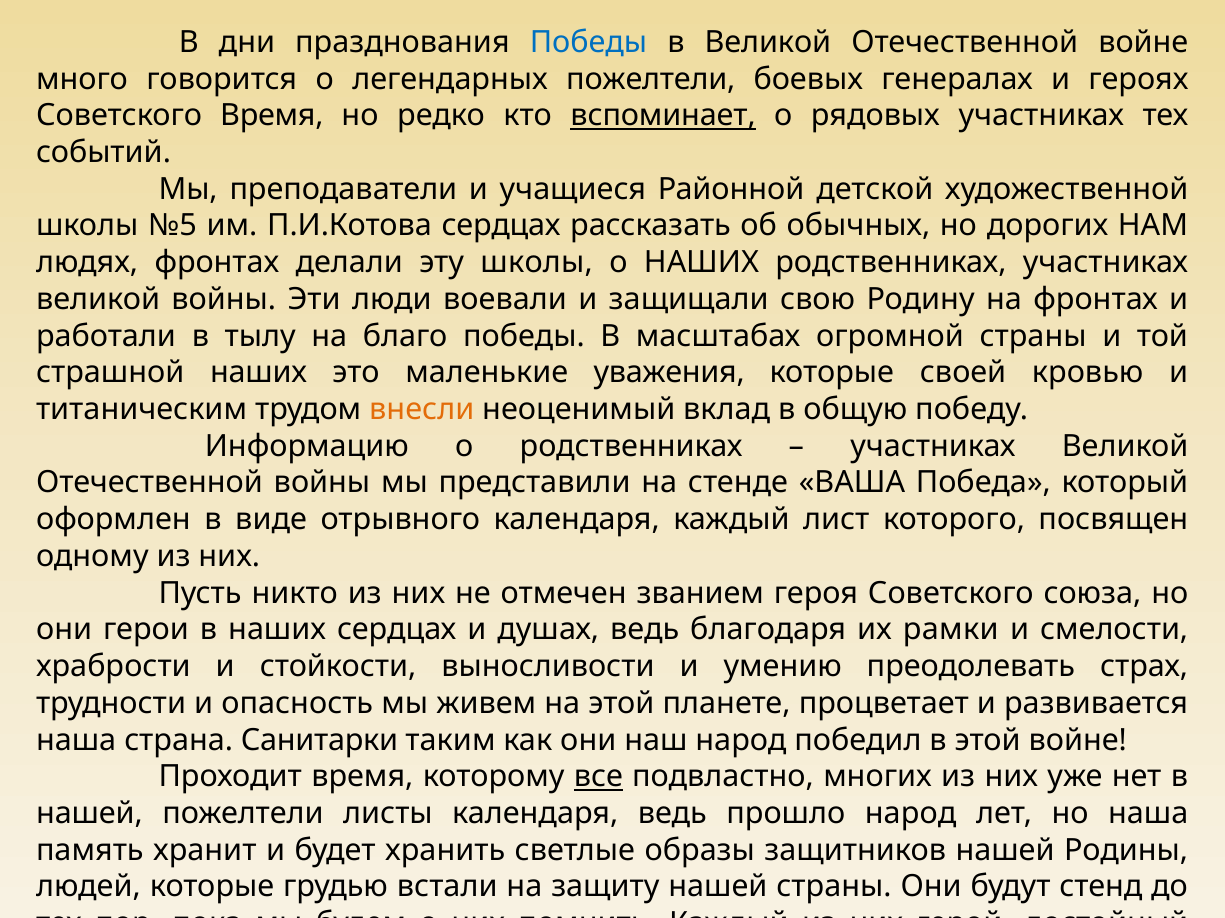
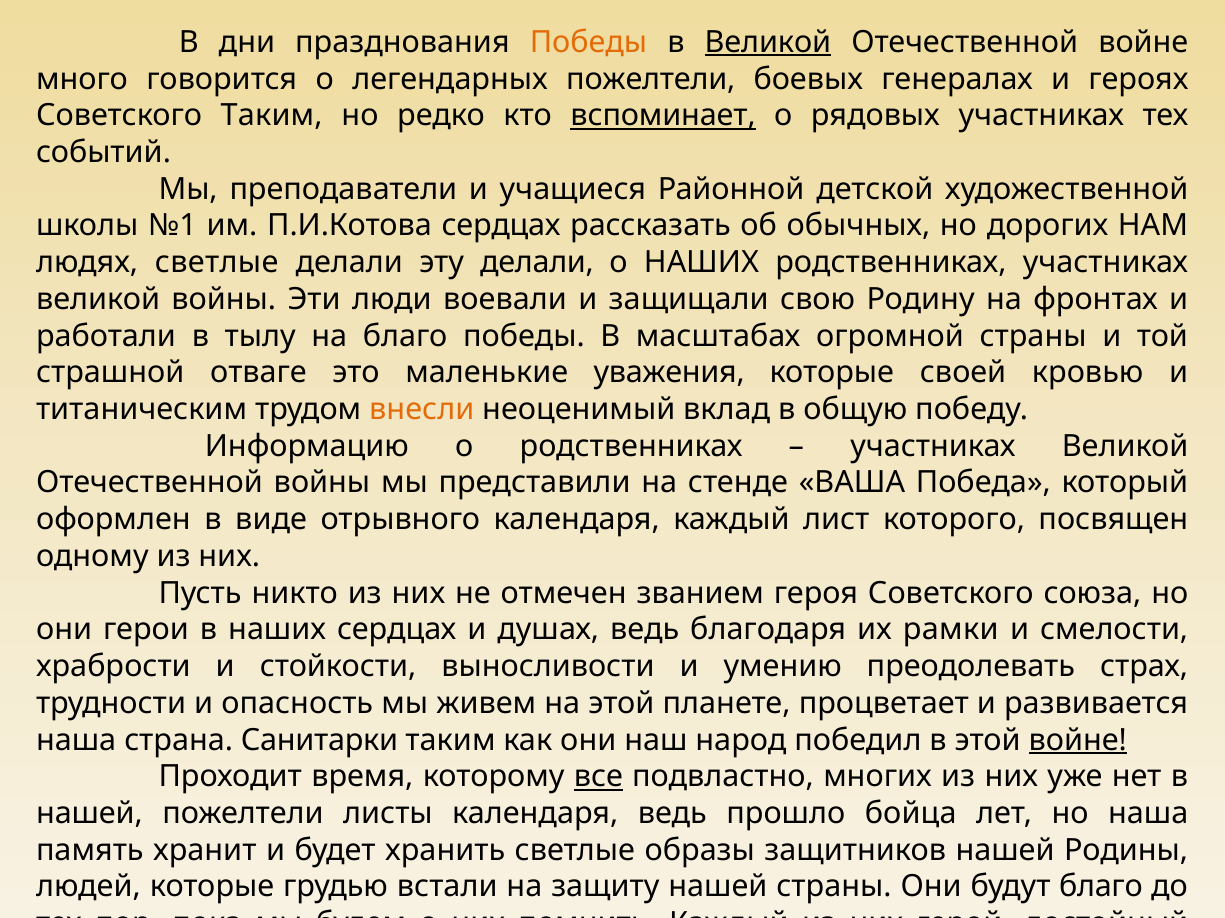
Победы at (589, 42) colour: blue -> orange
Великой at (768, 42) underline: none -> present
Советского Время: Время -> Таким
№5: №5 -> №1
людях фронтах: фронтах -> светлые
эту школы: школы -> делали
страшной наших: наших -> отваге
войне at (1078, 741) underline: none -> present
прошло народ: народ -> бойца
будут стенд: стенд -> благо
